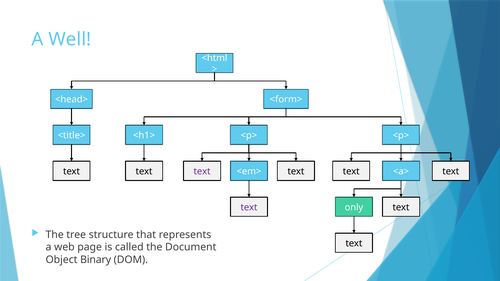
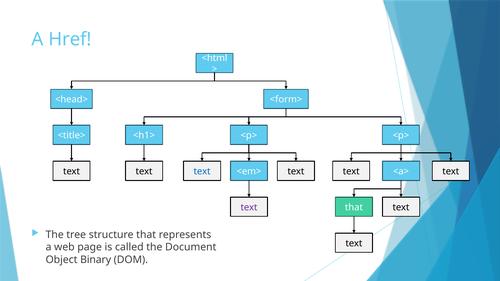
Well: Well -> Href
text at (202, 172) colour: purple -> blue
only at (354, 208): only -> that
